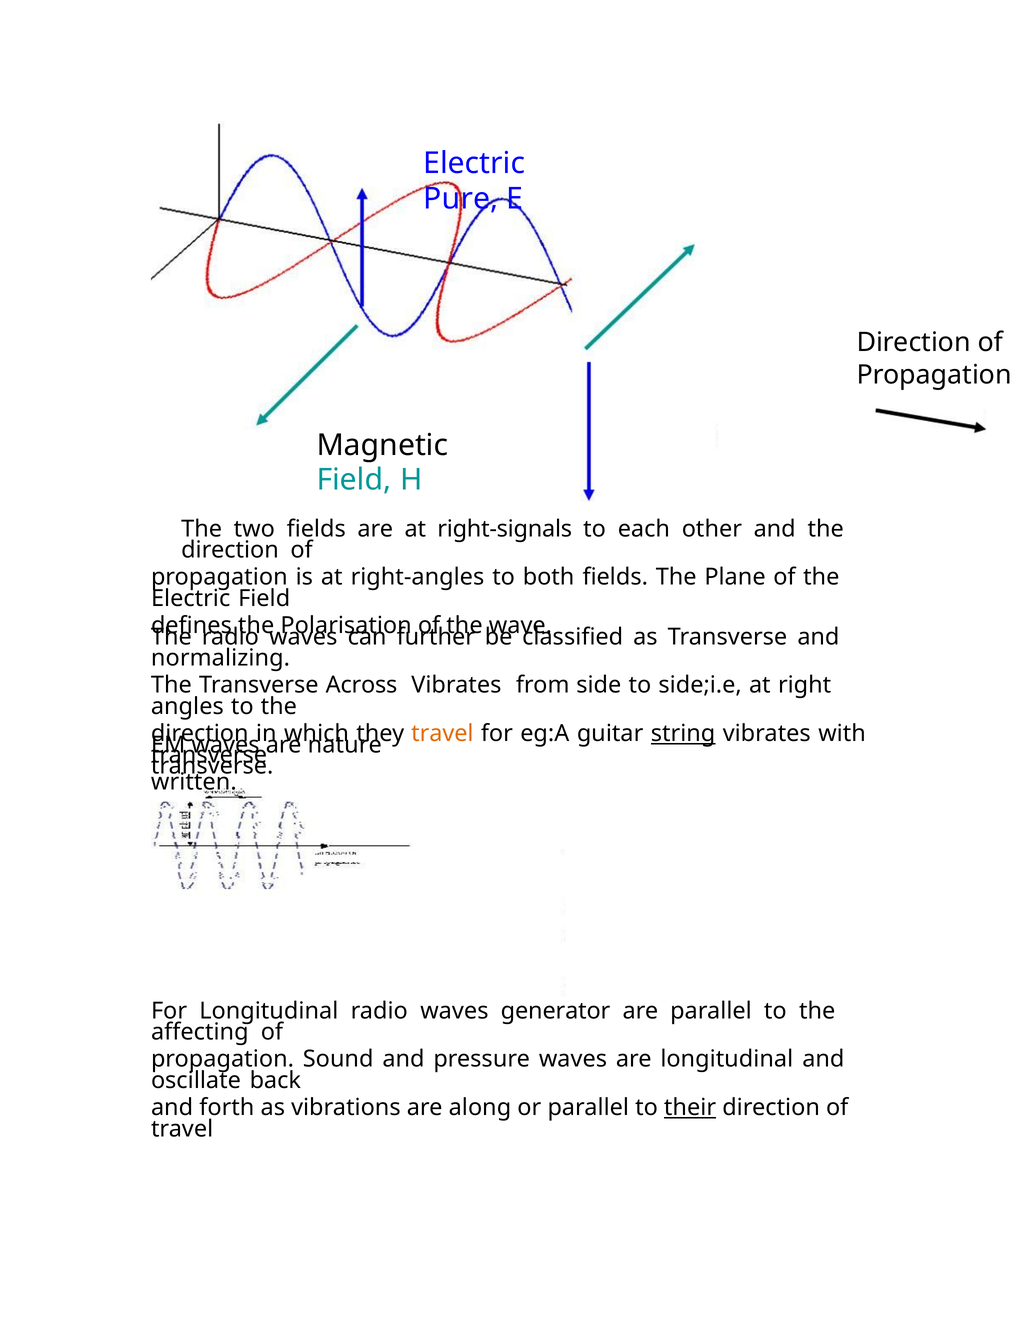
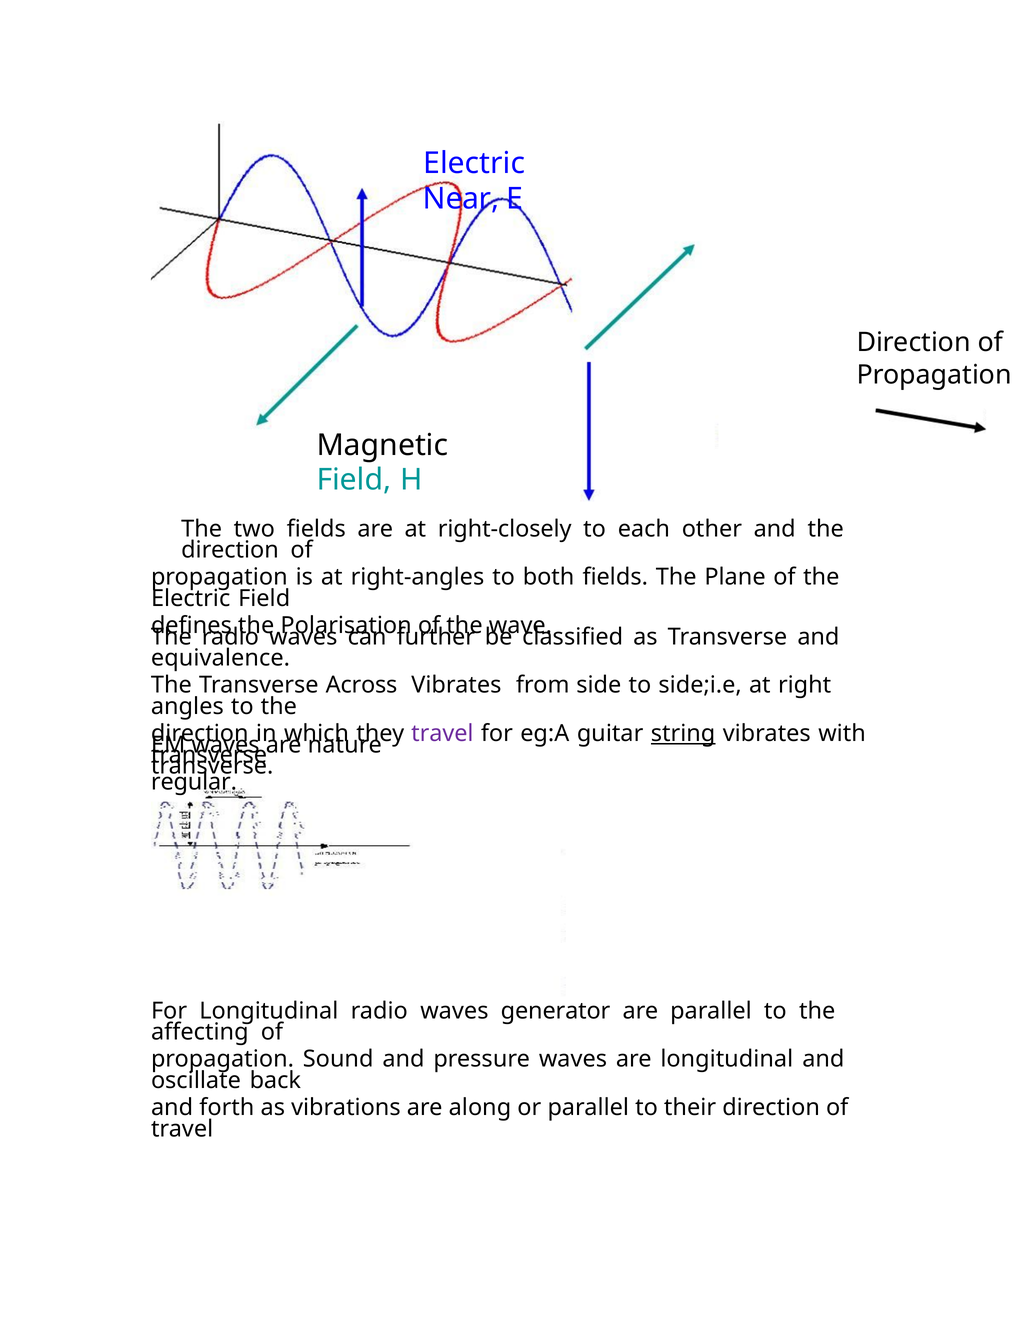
Pure: Pure -> Near
right-signals: right-signals -> right-closely
normalizing: normalizing -> equivalence
travel at (442, 734) colour: orange -> purple
written: written -> regular
their underline: present -> none
